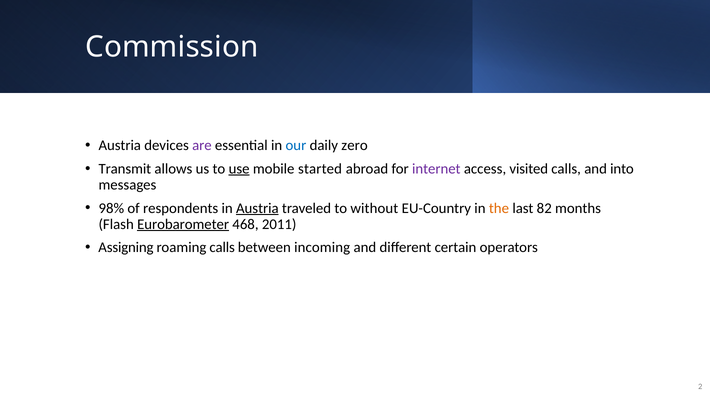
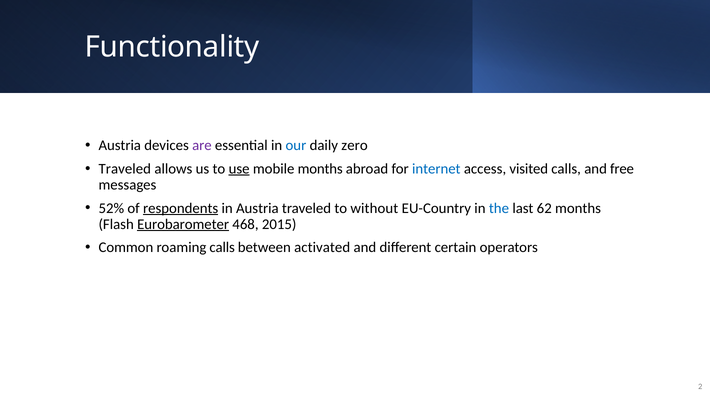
Commission: Commission -> Functionality
Transmit at (125, 169): Transmit -> Traveled
mobile started: started -> months
internet colour: purple -> blue
into: into -> free
98%: 98% -> 52%
respondents underline: none -> present
Austria at (257, 208) underline: present -> none
the colour: orange -> blue
82: 82 -> 62
2011: 2011 -> 2015
Assigning: Assigning -> Common
incoming: incoming -> activated
